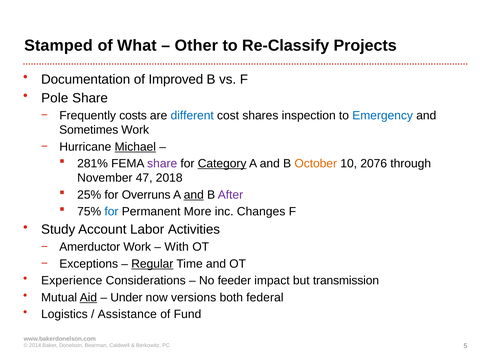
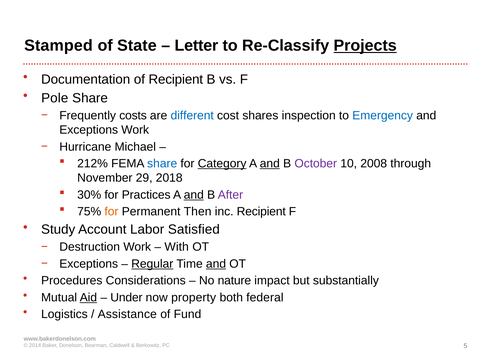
What: What -> State
Other: Other -> Letter
Projects underline: none -> present
of Improved: Improved -> Recipient
Sometimes at (89, 130): Sometimes -> Exceptions
Michael underline: present -> none
281%: 281% -> 212%
share at (162, 164) colour: purple -> blue
and at (270, 164) underline: none -> present
October colour: orange -> purple
2076: 2076 -> 2008
47: 47 -> 29
25%: 25% -> 30%
Overruns: Overruns -> Practices
for at (111, 212) colour: blue -> orange
More: More -> Then
inc Changes: Changes -> Recipient
Activities: Activities -> Satisfied
Amerductor: Amerductor -> Destruction
and at (216, 264) underline: none -> present
Experience: Experience -> Procedures
feeder: feeder -> nature
transmission: transmission -> substantially
versions: versions -> property
